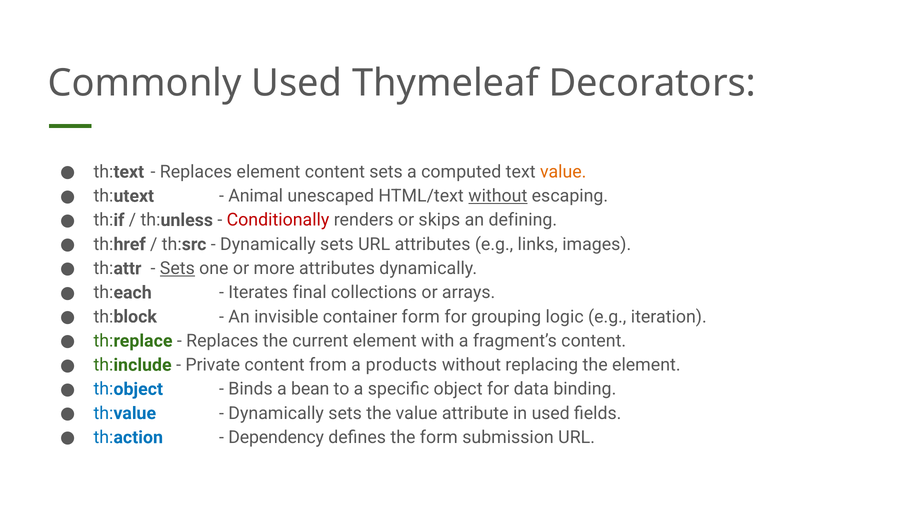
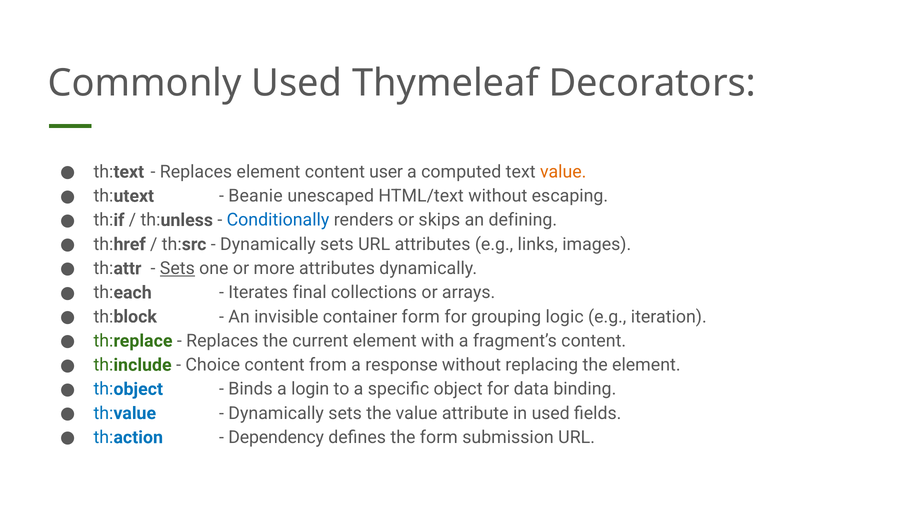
content sets: sets -> user
Animal: Animal -> Beanie
without at (498, 196) underline: present -> none
Conditionally colour: red -> blue
Private: Private -> Choice
products: products -> response
bean: bean -> login
